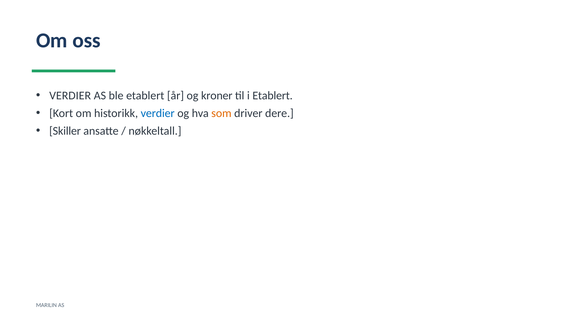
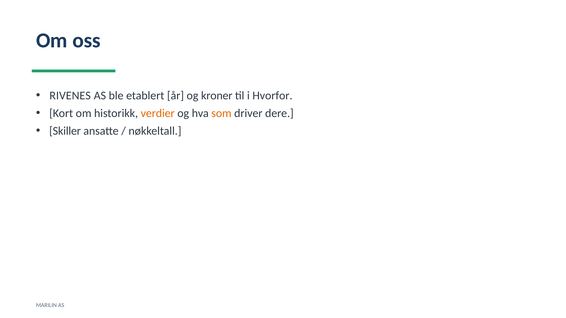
VERDIER at (70, 96): VERDIER -> RIVENES
i Etablert: Etablert -> Hvorfor
verdier at (158, 114) colour: blue -> orange
